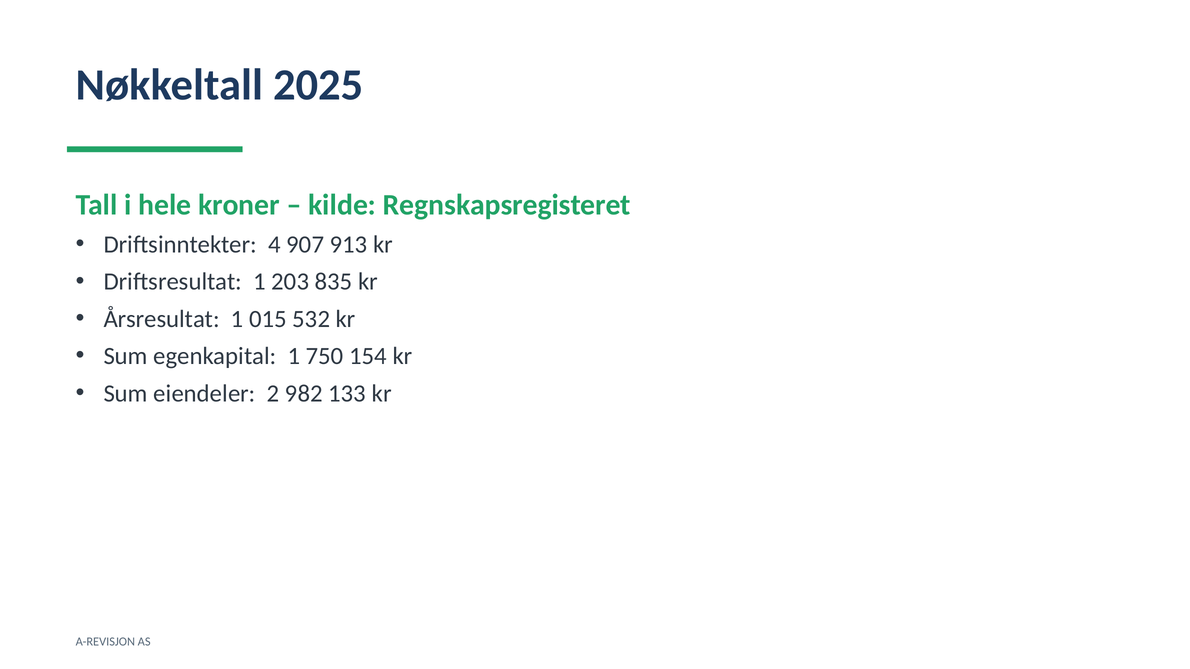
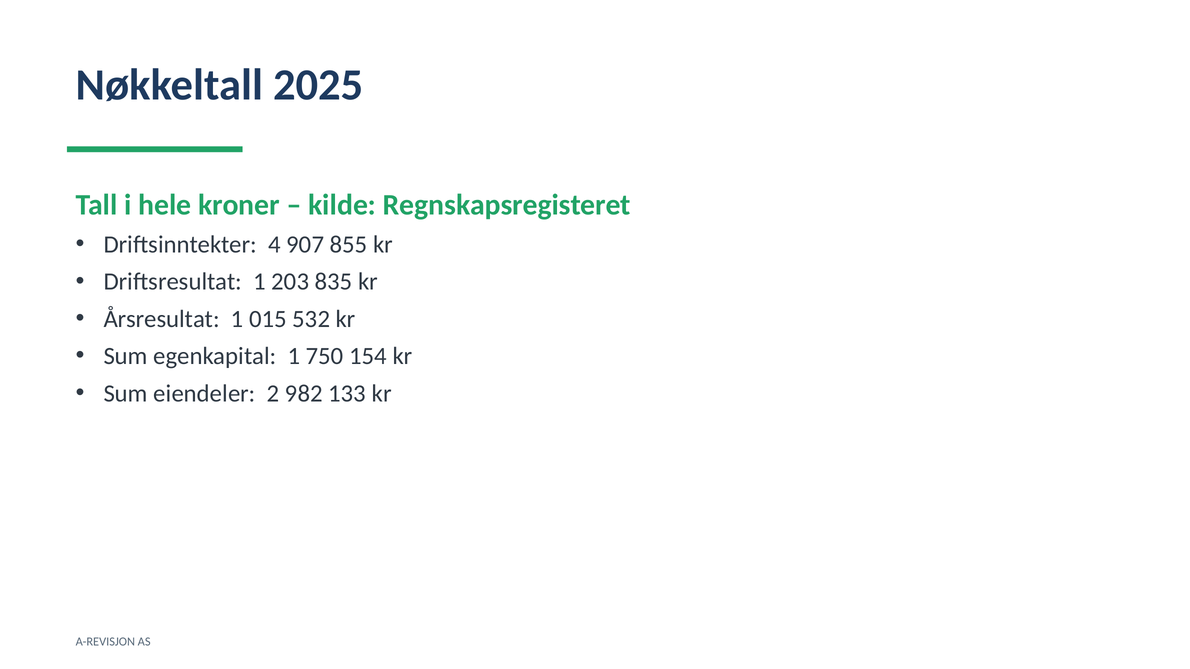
913: 913 -> 855
